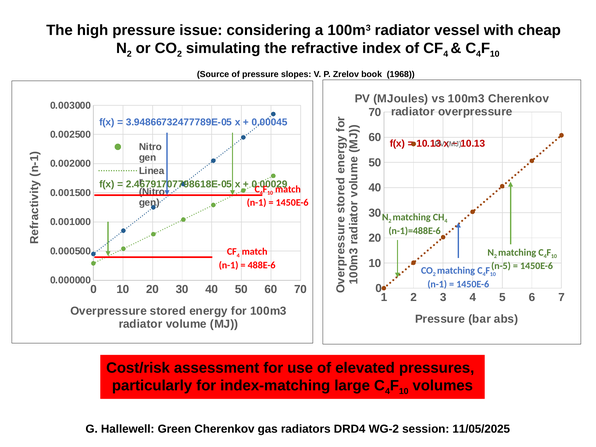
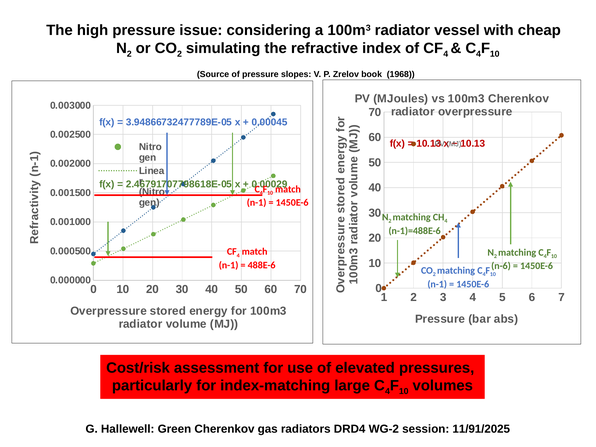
n-5: n-5 -> n-6
11/05/2025: 11/05/2025 -> 11/91/2025
